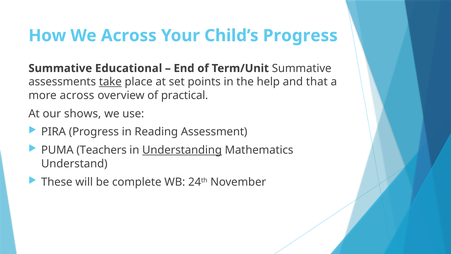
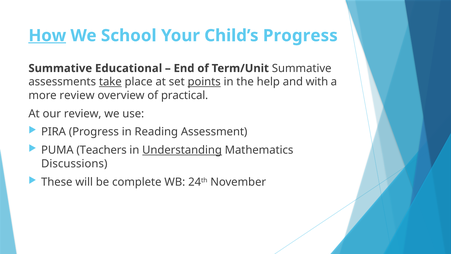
How underline: none -> present
We Across: Across -> School
points underline: none -> present
that: that -> with
more across: across -> review
our shows: shows -> review
Understand: Understand -> Discussions
